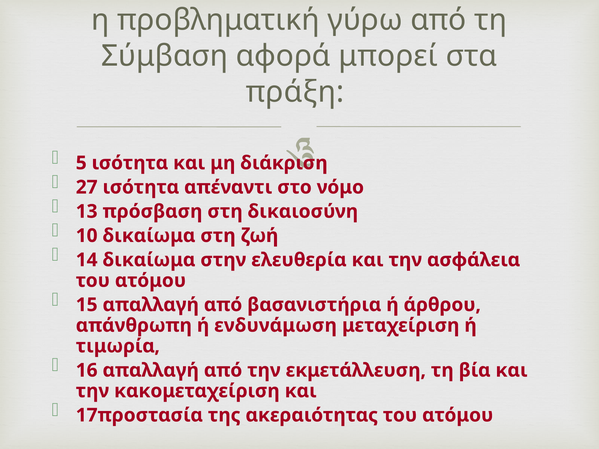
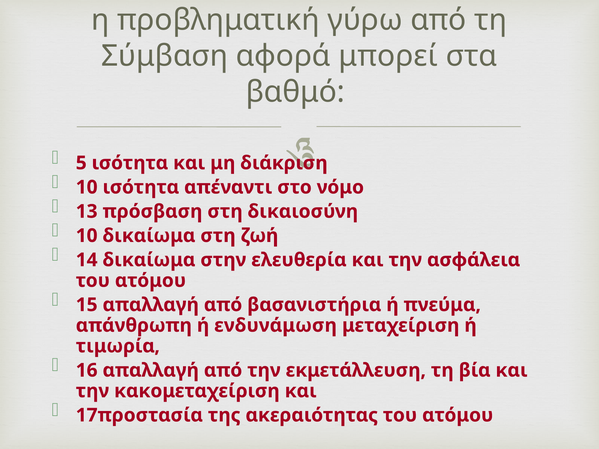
πράξη: πράξη -> βαθμό
27 at (87, 187): 27 -> 10
άρθρου: άρθρου -> πνεύμα
